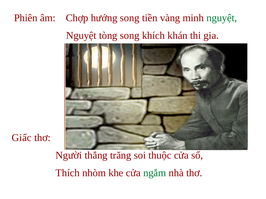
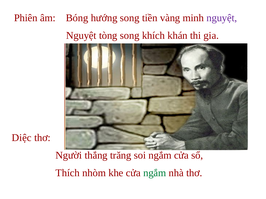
Chợp: Chợp -> Bóng
nguyệt at (222, 18) colour: green -> purple
Giấc: Giấc -> Diệc
soi thuộc: thuộc -> ngắm
